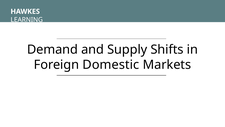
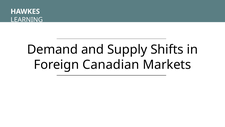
Domestic: Domestic -> Canadian
